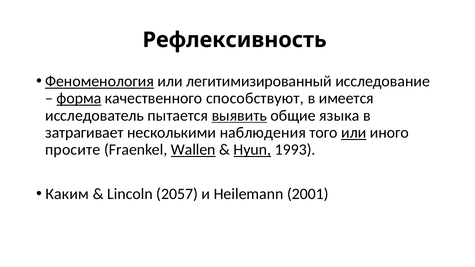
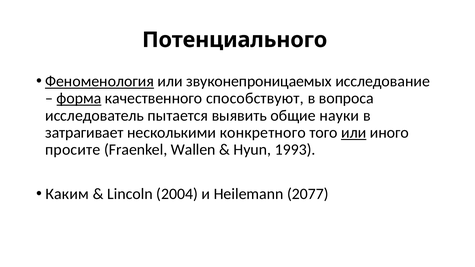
Рефлексивность: Рефлексивность -> Потенциального
легитимизированный: легитимизированный -> звуконепроницаемых
имеется: имеется -> вопроса
выявить underline: present -> none
языка: языка -> науки
наблюдения: наблюдения -> конкретного
Wallen underline: present -> none
Hyun underline: present -> none
2057: 2057 -> 2004
2001: 2001 -> 2077
